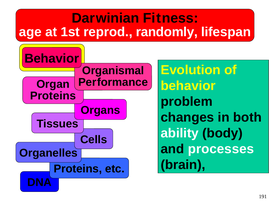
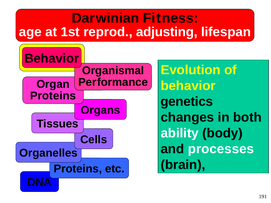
randomly: randomly -> adjusting
problem: problem -> genetics
